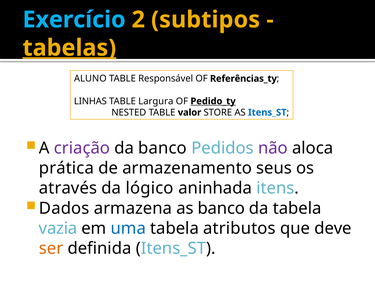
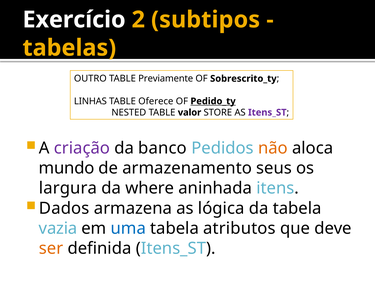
Exercício colour: light blue -> white
tabelas underline: present -> none
ALUNO: ALUNO -> OUTRO
Responsável: Responsável -> Previamente
Referências_ty: Referências_ty -> Sobrescrito_ty
Largura: Largura -> Oferece
Itens_ST at (267, 112) colour: blue -> purple
não colour: purple -> orange
prática: prática -> mundo
através: através -> largura
lógico: lógico -> where
as banco: banco -> lógica
